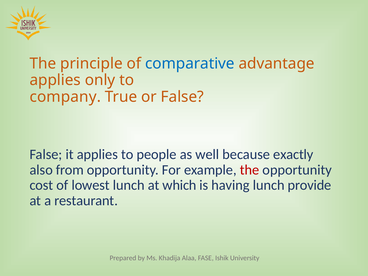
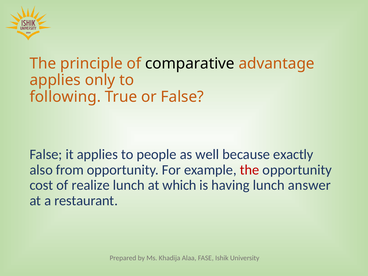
comparative colour: blue -> black
company: company -> following
lowest: lowest -> realize
provide: provide -> answer
